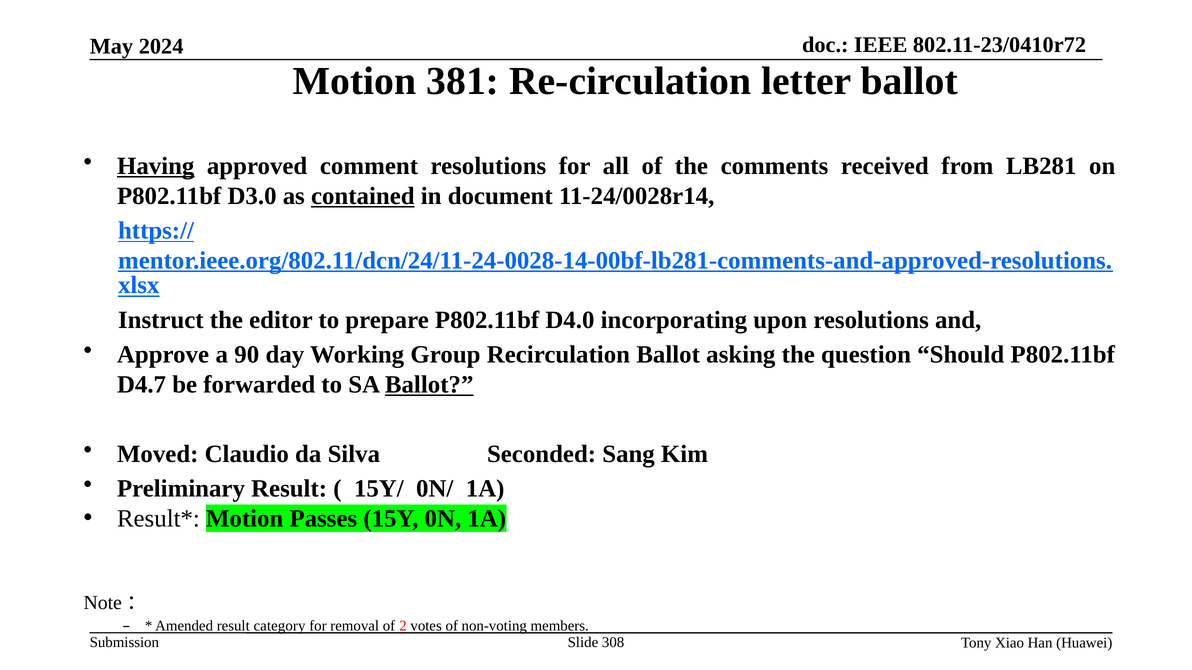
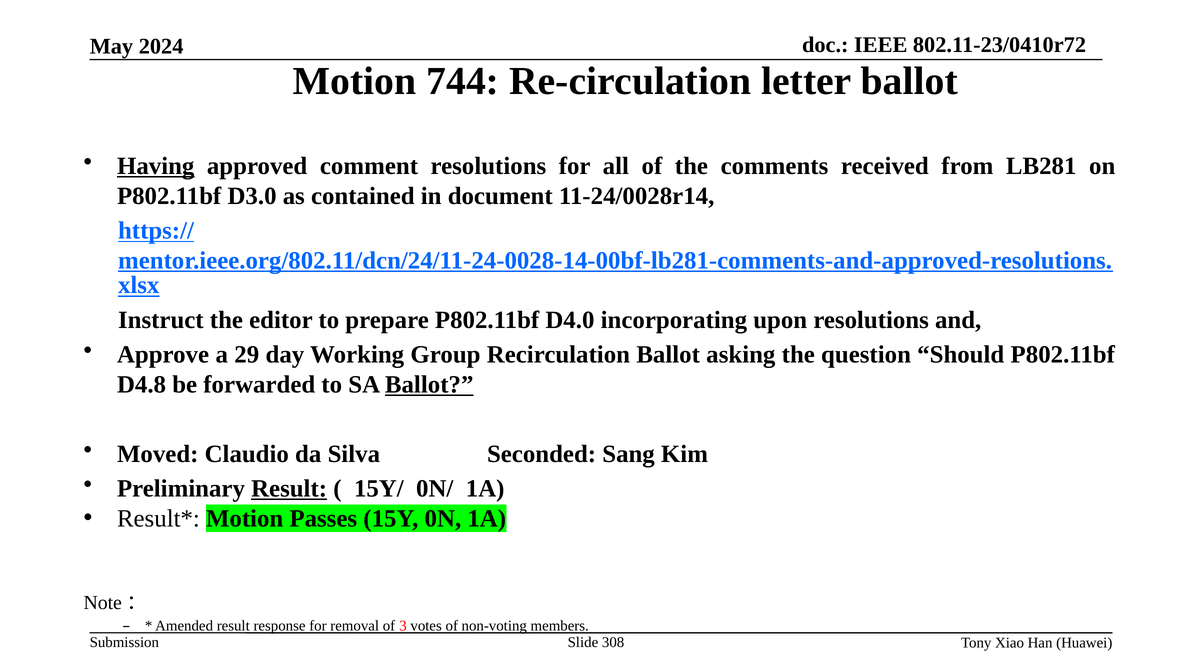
381: 381 -> 744
contained underline: present -> none
90: 90 -> 29
D4.7: D4.7 -> D4.8
Result at (289, 489) underline: none -> present
category: category -> response
2: 2 -> 3
